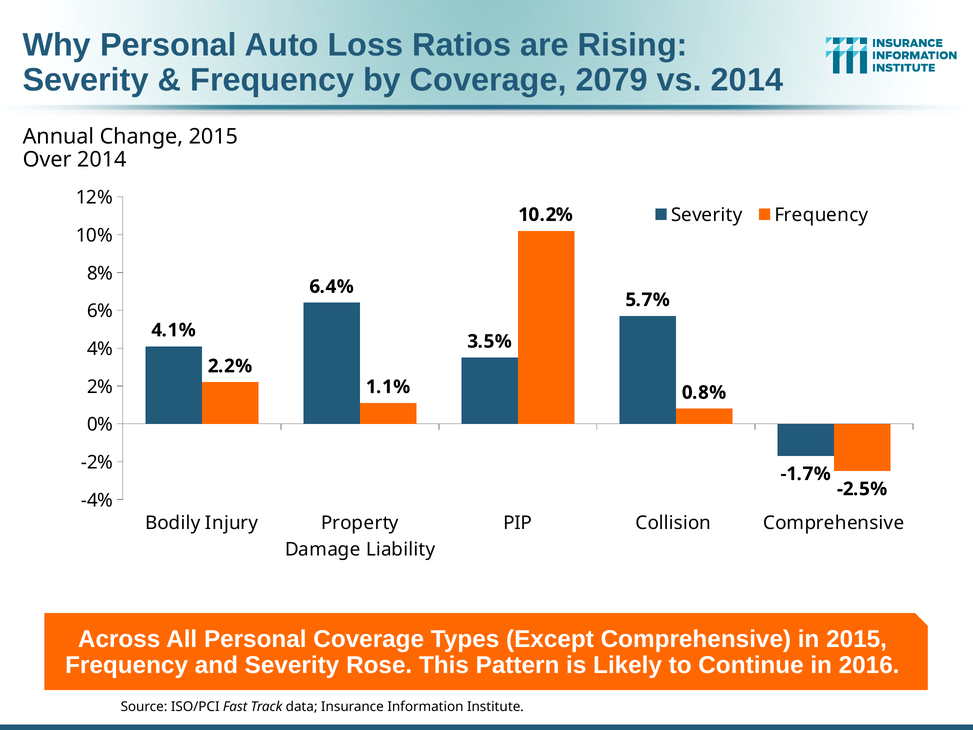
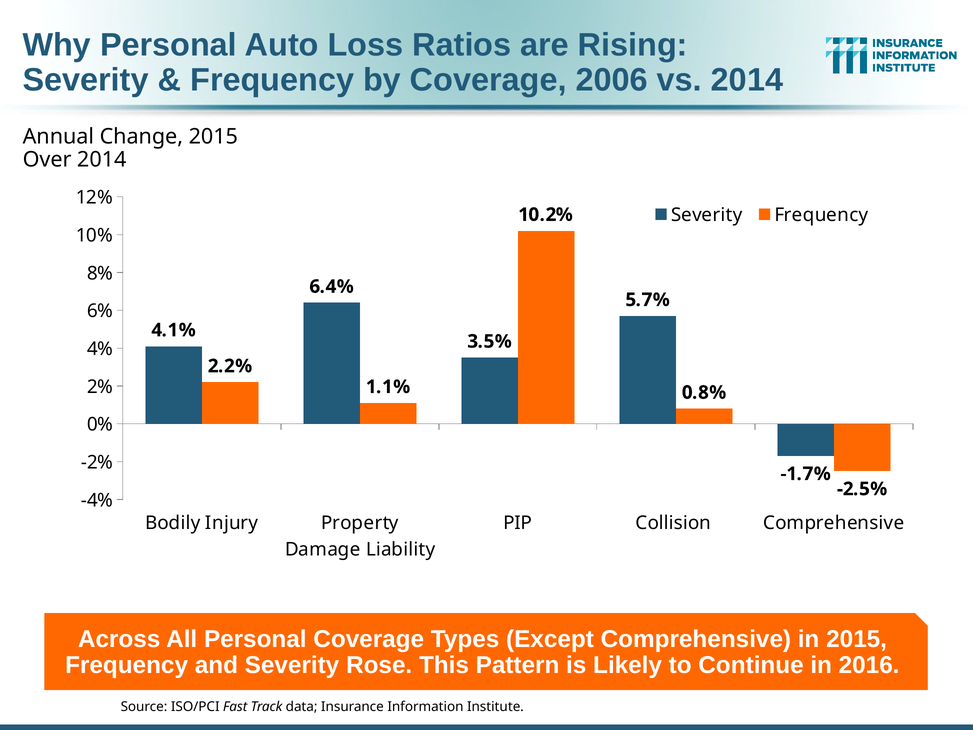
2079: 2079 -> 2006
